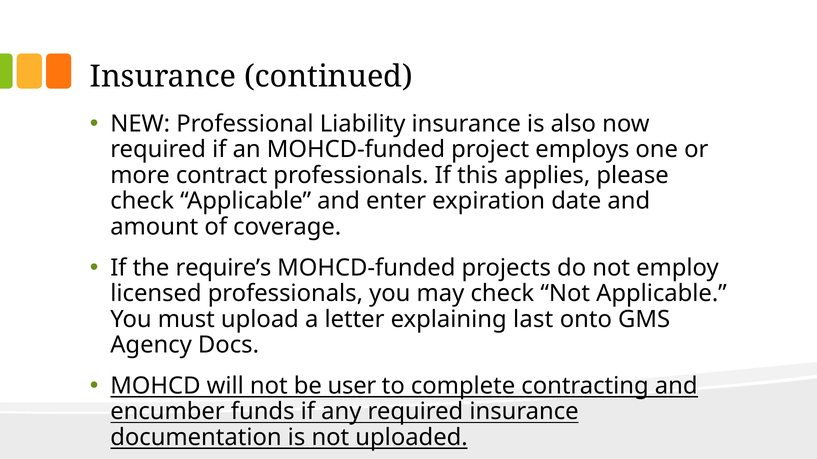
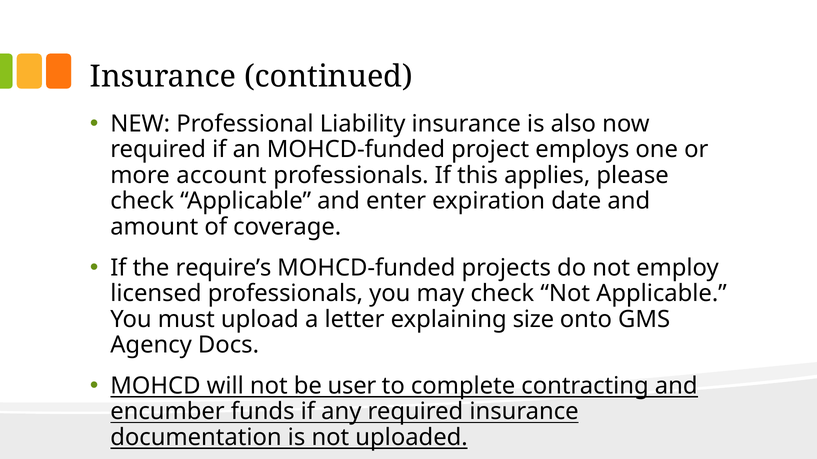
contract: contract -> account
last: last -> size
